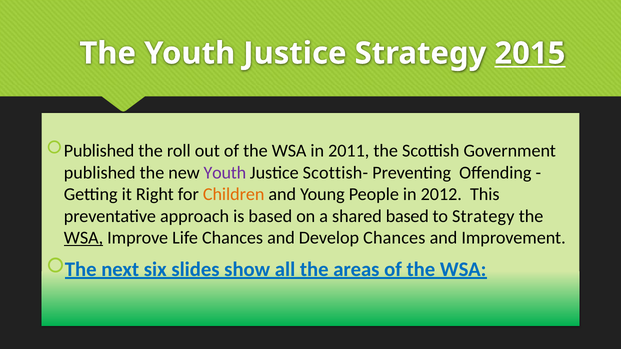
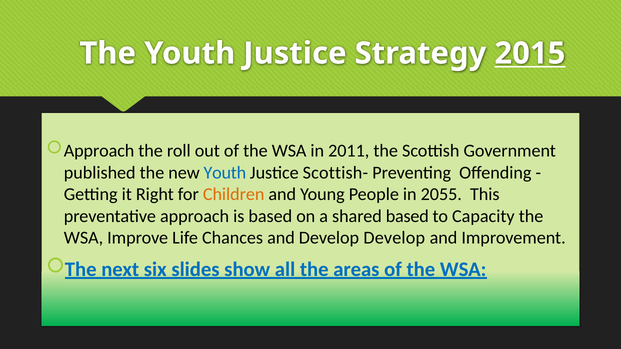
Published at (99, 151): Published -> Approach
Youth at (225, 173) colour: purple -> blue
2012: 2012 -> 2055
to Strategy: Strategy -> Capacity
WSA at (83, 238) underline: present -> none
Develop Chances: Chances -> Develop
